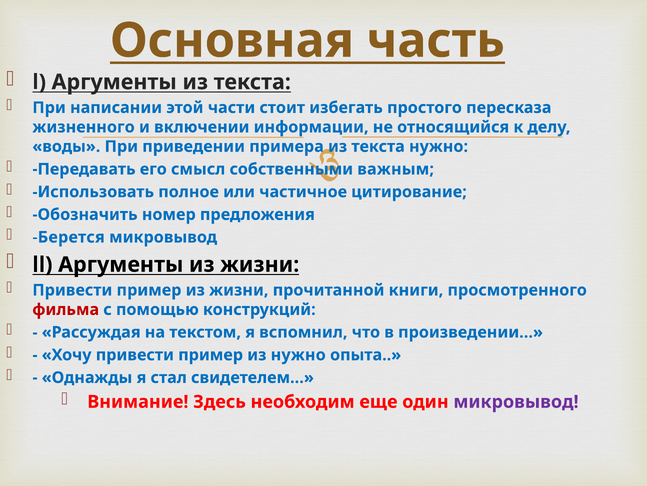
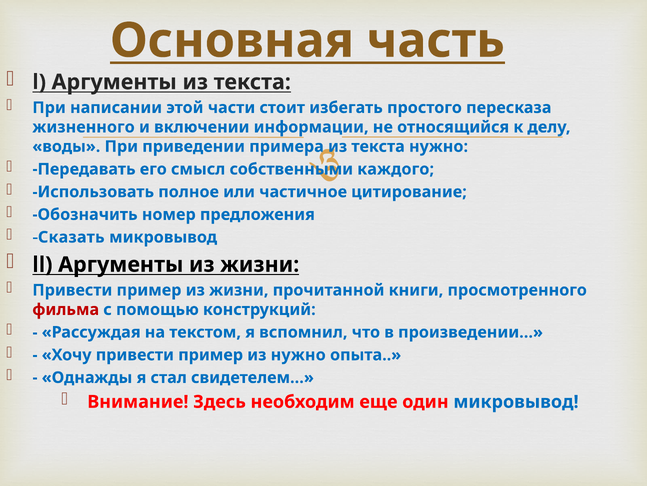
важным: важным -> каждого
Берется: Берется -> Сказать
микровывод at (516, 401) colour: purple -> blue
